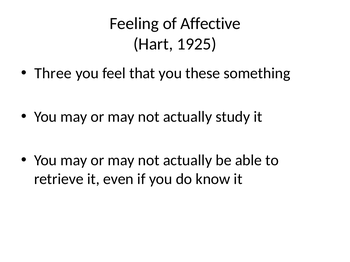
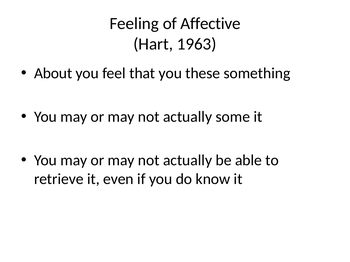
1925: 1925 -> 1963
Three: Three -> About
study: study -> some
